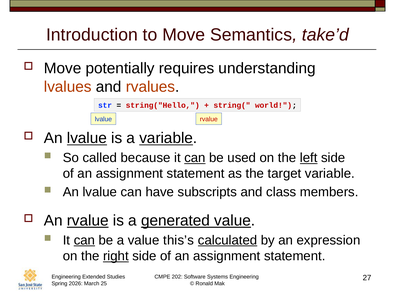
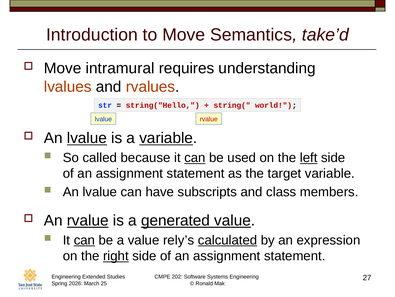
potentially: potentially -> intramural
this’s: this’s -> rely’s
